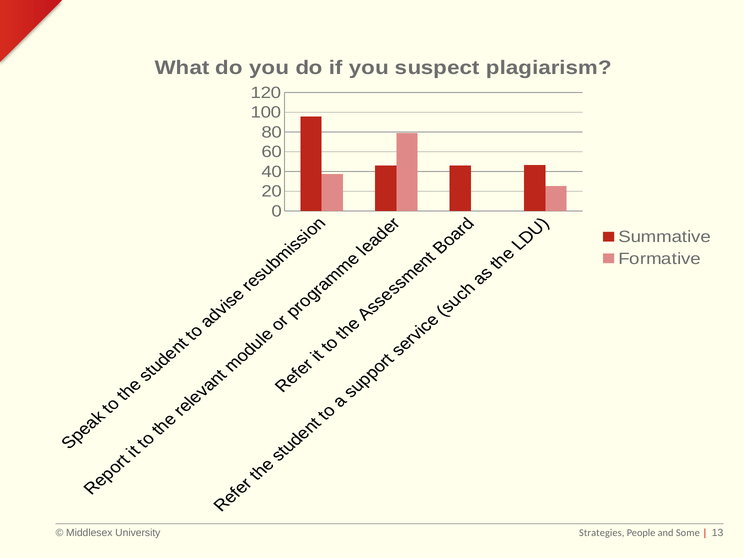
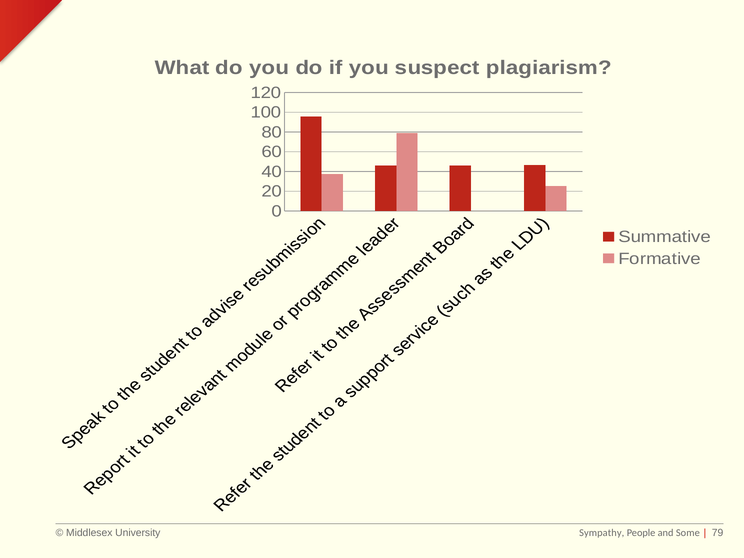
Strategies: Strategies -> Sympathy
13: 13 -> 79
